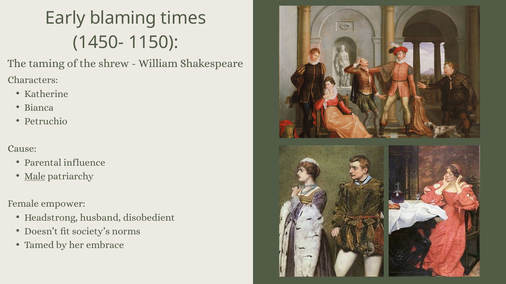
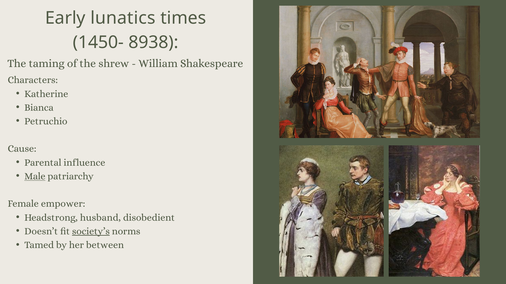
blaming: blaming -> lunatics
1150: 1150 -> 8938
society’s underline: none -> present
embrace: embrace -> between
